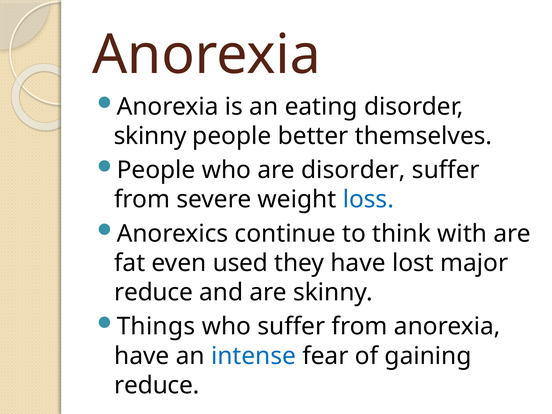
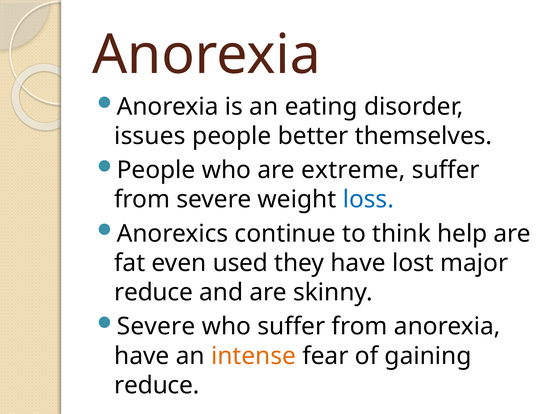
skinny at (150, 136): skinny -> issues
are disorder: disorder -> extreme
with: with -> help
Things at (156, 327): Things -> Severe
intense colour: blue -> orange
